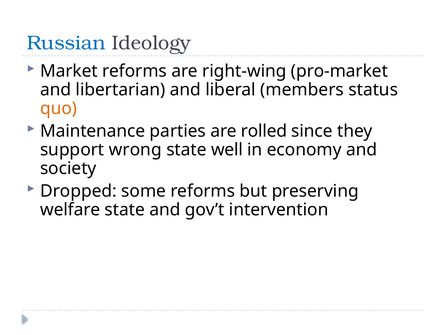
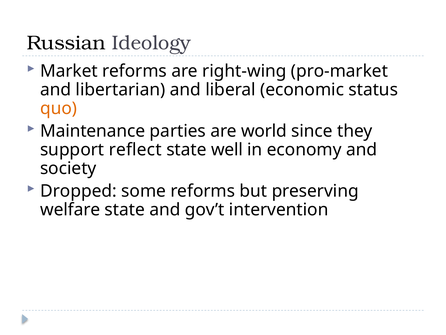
Russian colour: blue -> black
members: members -> economic
rolled: rolled -> world
wrong: wrong -> reflect
